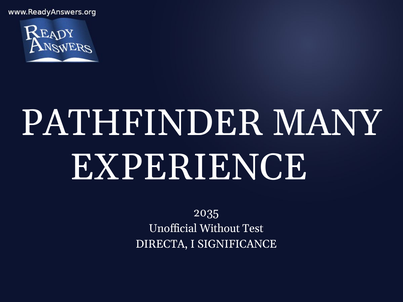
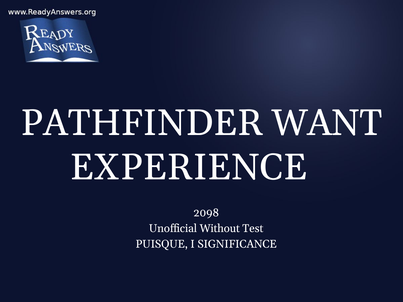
MANY: MANY -> WANT
2035: 2035 -> 2098
DIRECTA: DIRECTA -> PUISQUE
